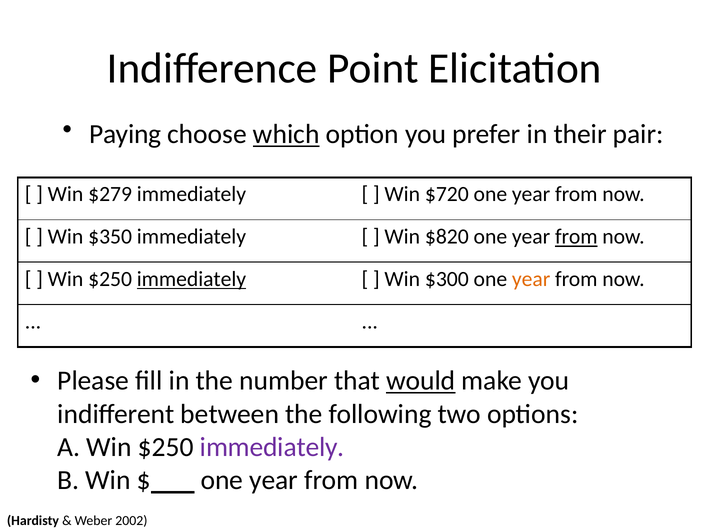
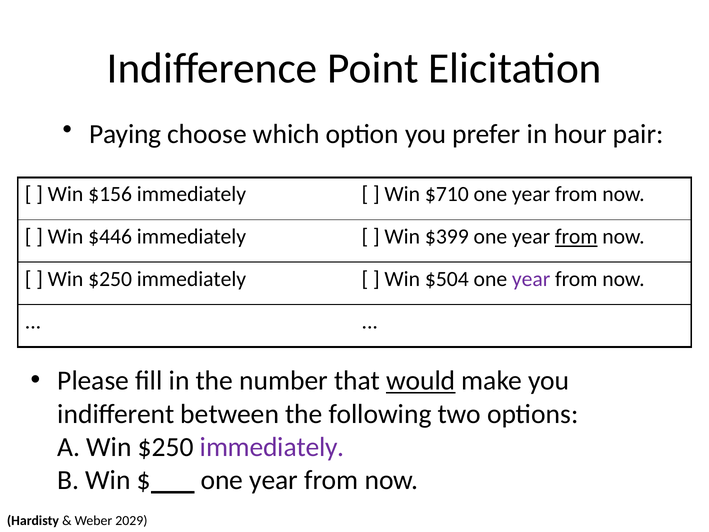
which underline: present -> none
their: their -> hour
$279: $279 -> $156
$720: $720 -> $710
$350: $350 -> $446
$820: $820 -> $399
immediately at (191, 279) underline: present -> none
$300: $300 -> $504
year at (531, 279) colour: orange -> purple
2002: 2002 -> 2029
